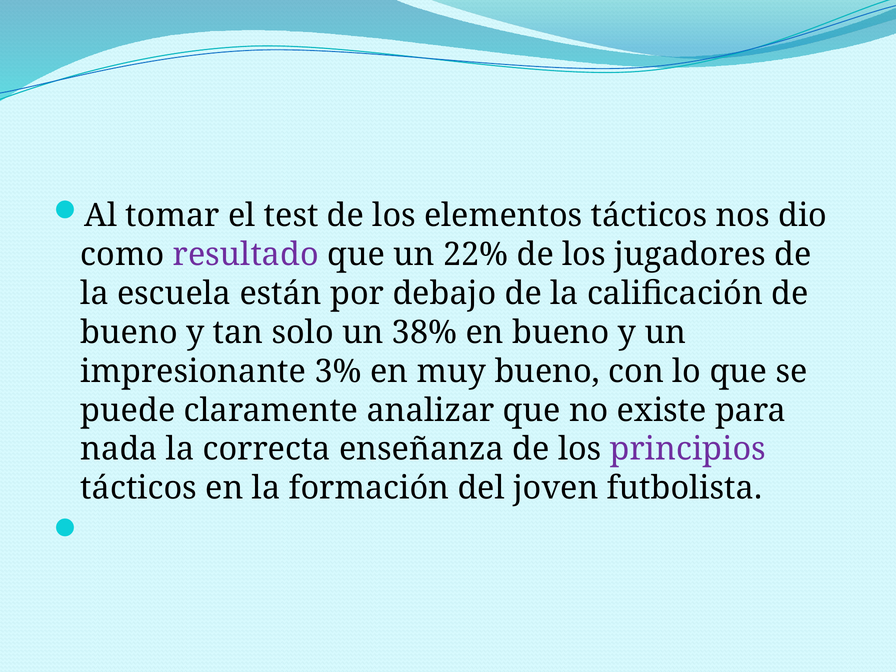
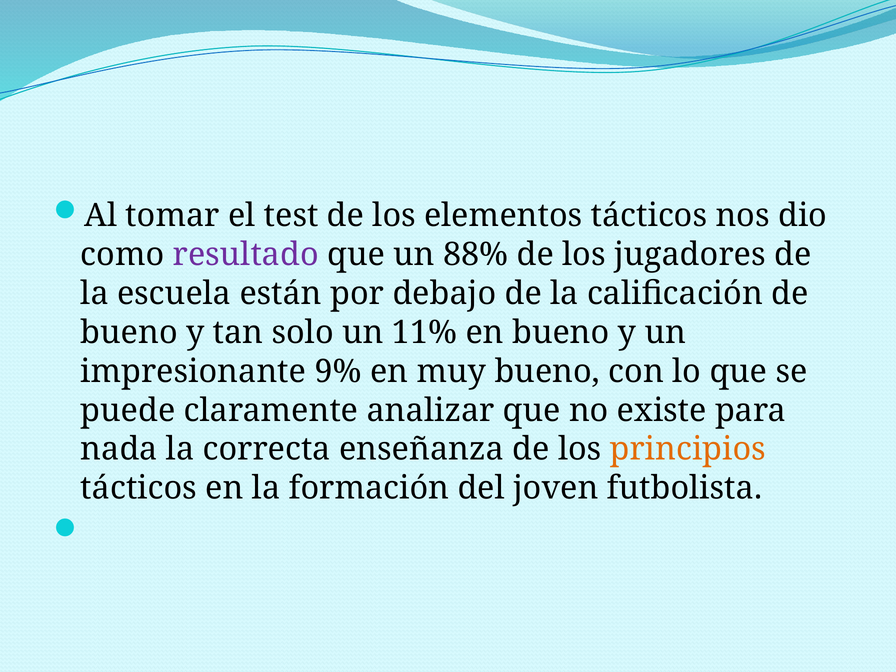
22%: 22% -> 88%
38%: 38% -> 11%
3%: 3% -> 9%
principios colour: purple -> orange
